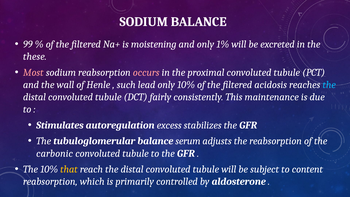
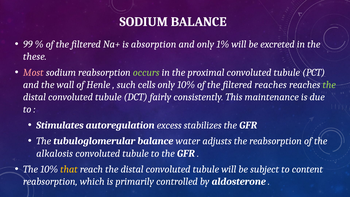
moistening: moistening -> absorption
occurs colour: pink -> light green
lead: lead -> cells
filtered acidosis: acidosis -> reaches
the at (329, 85) colour: light blue -> light green
serum: serum -> water
carbonic: carbonic -> alkalosis
